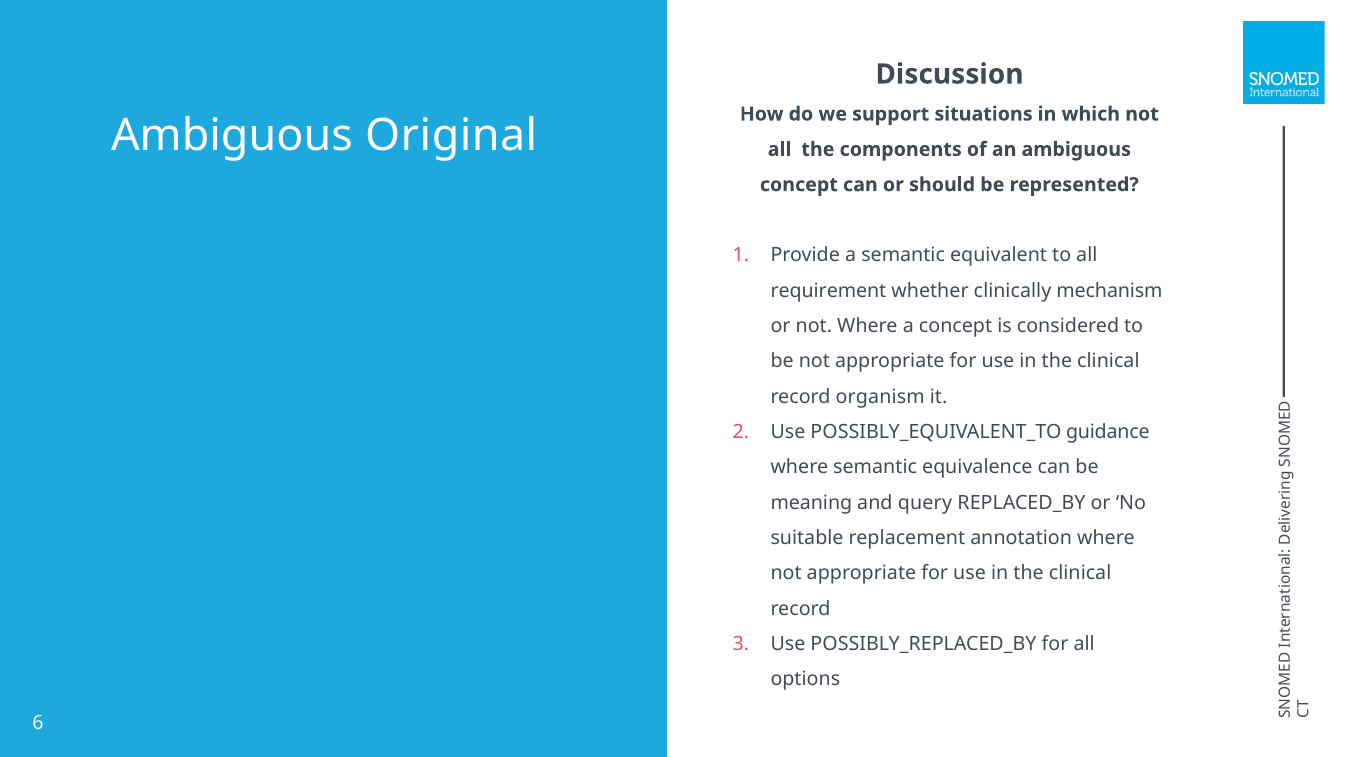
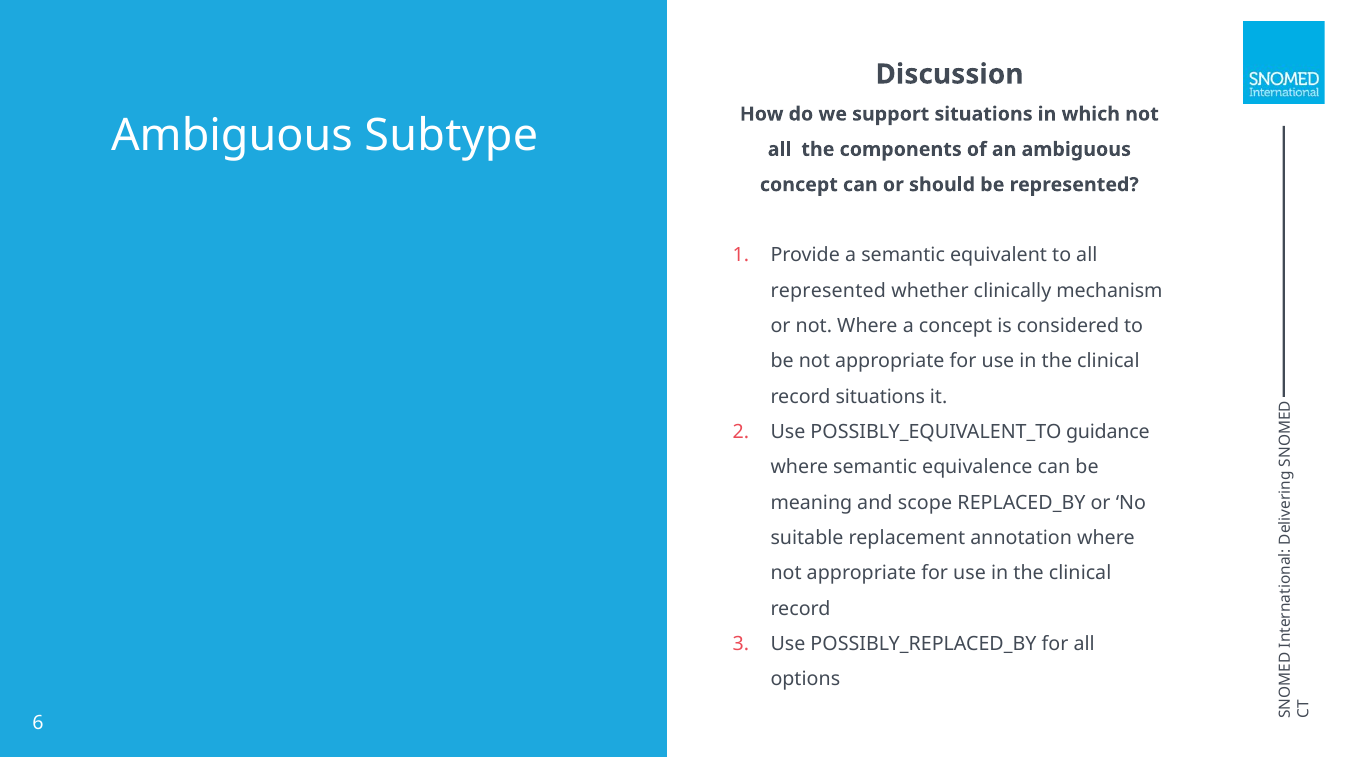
Original: Original -> Subtype
requirement at (828, 291): requirement -> represented
record organism: organism -> situations
query: query -> scope
